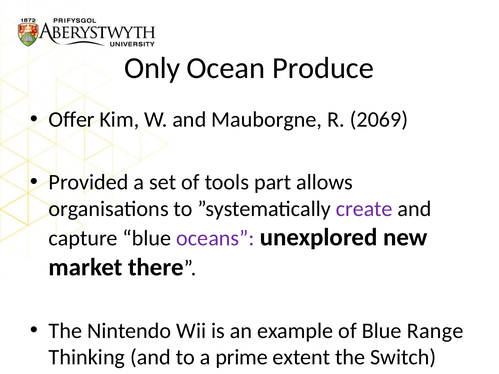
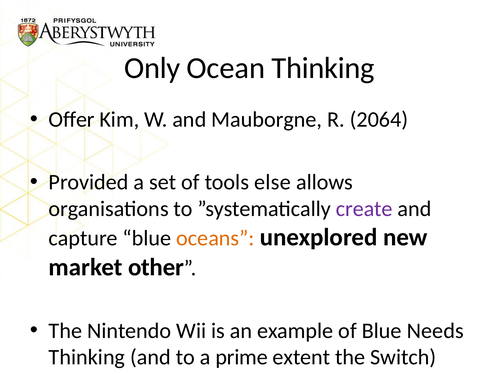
Ocean Produce: Produce -> Thinking
2069: 2069 -> 2064
part: part -> else
oceans colour: purple -> orange
there: there -> other
Range: Range -> Needs
